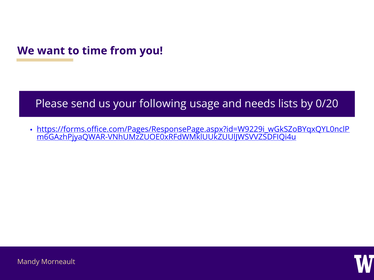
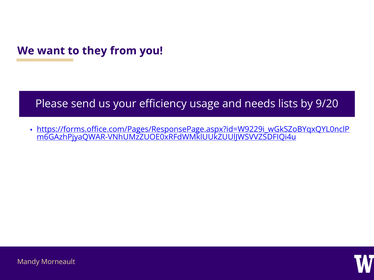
time: time -> they
following: following -> efficiency
0/20: 0/20 -> 9/20
